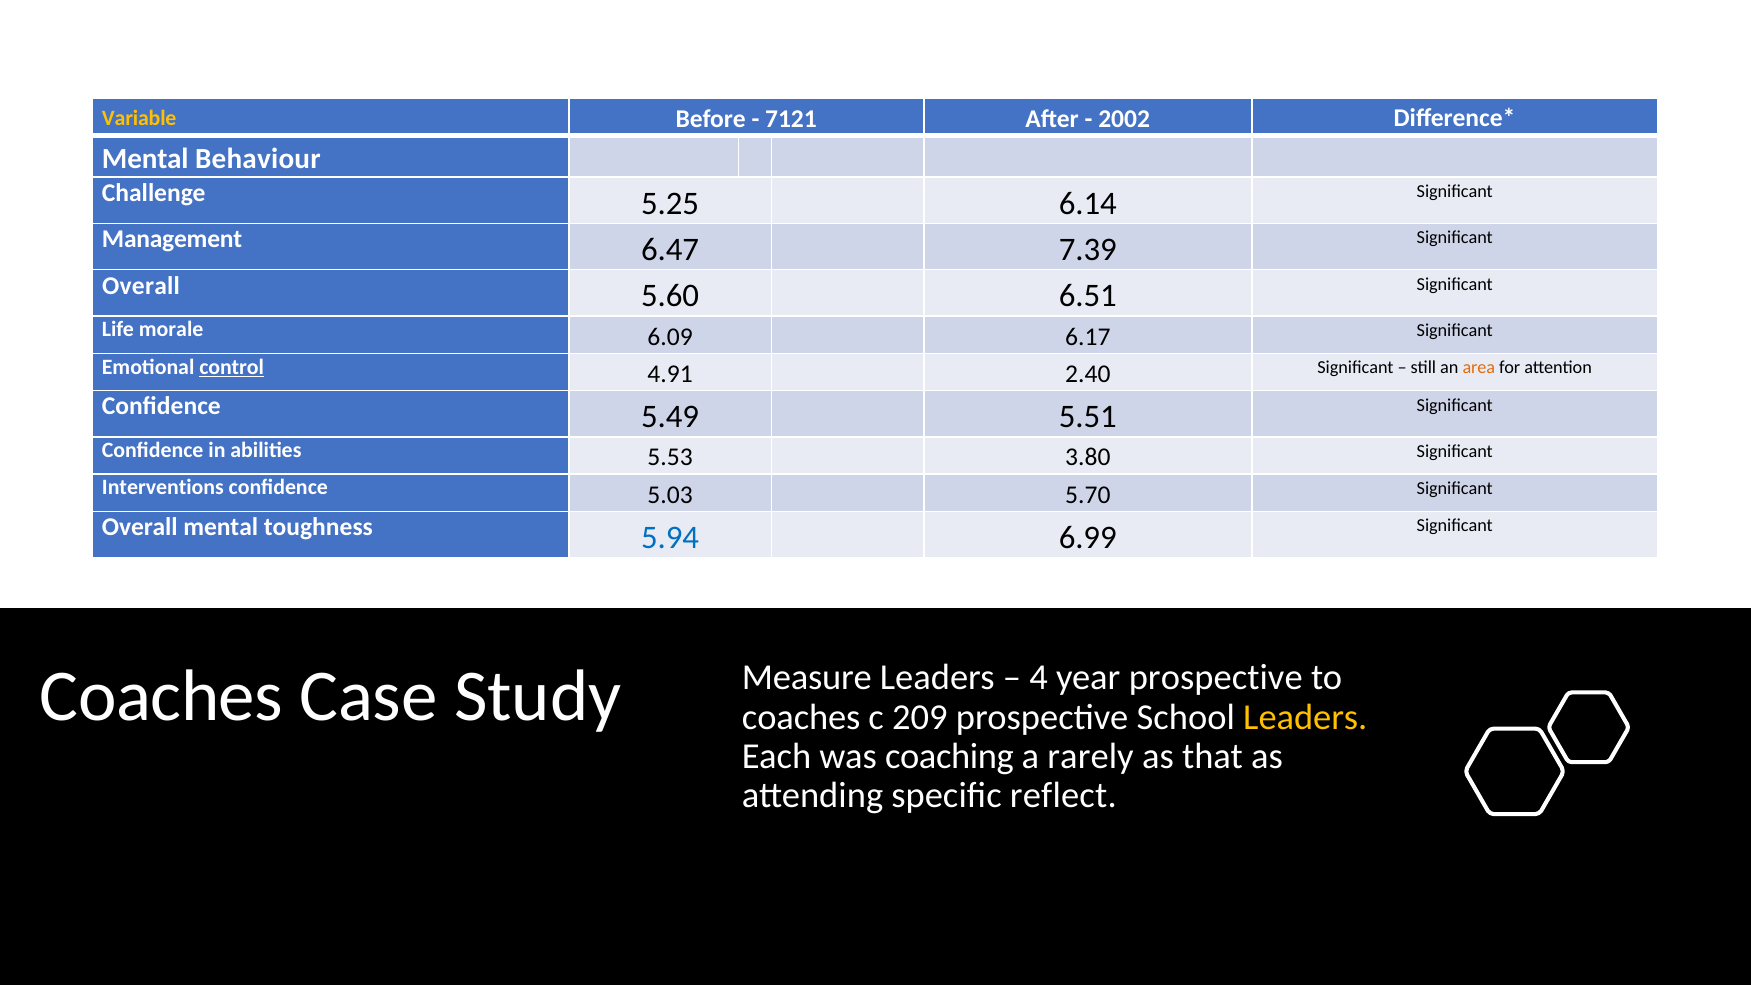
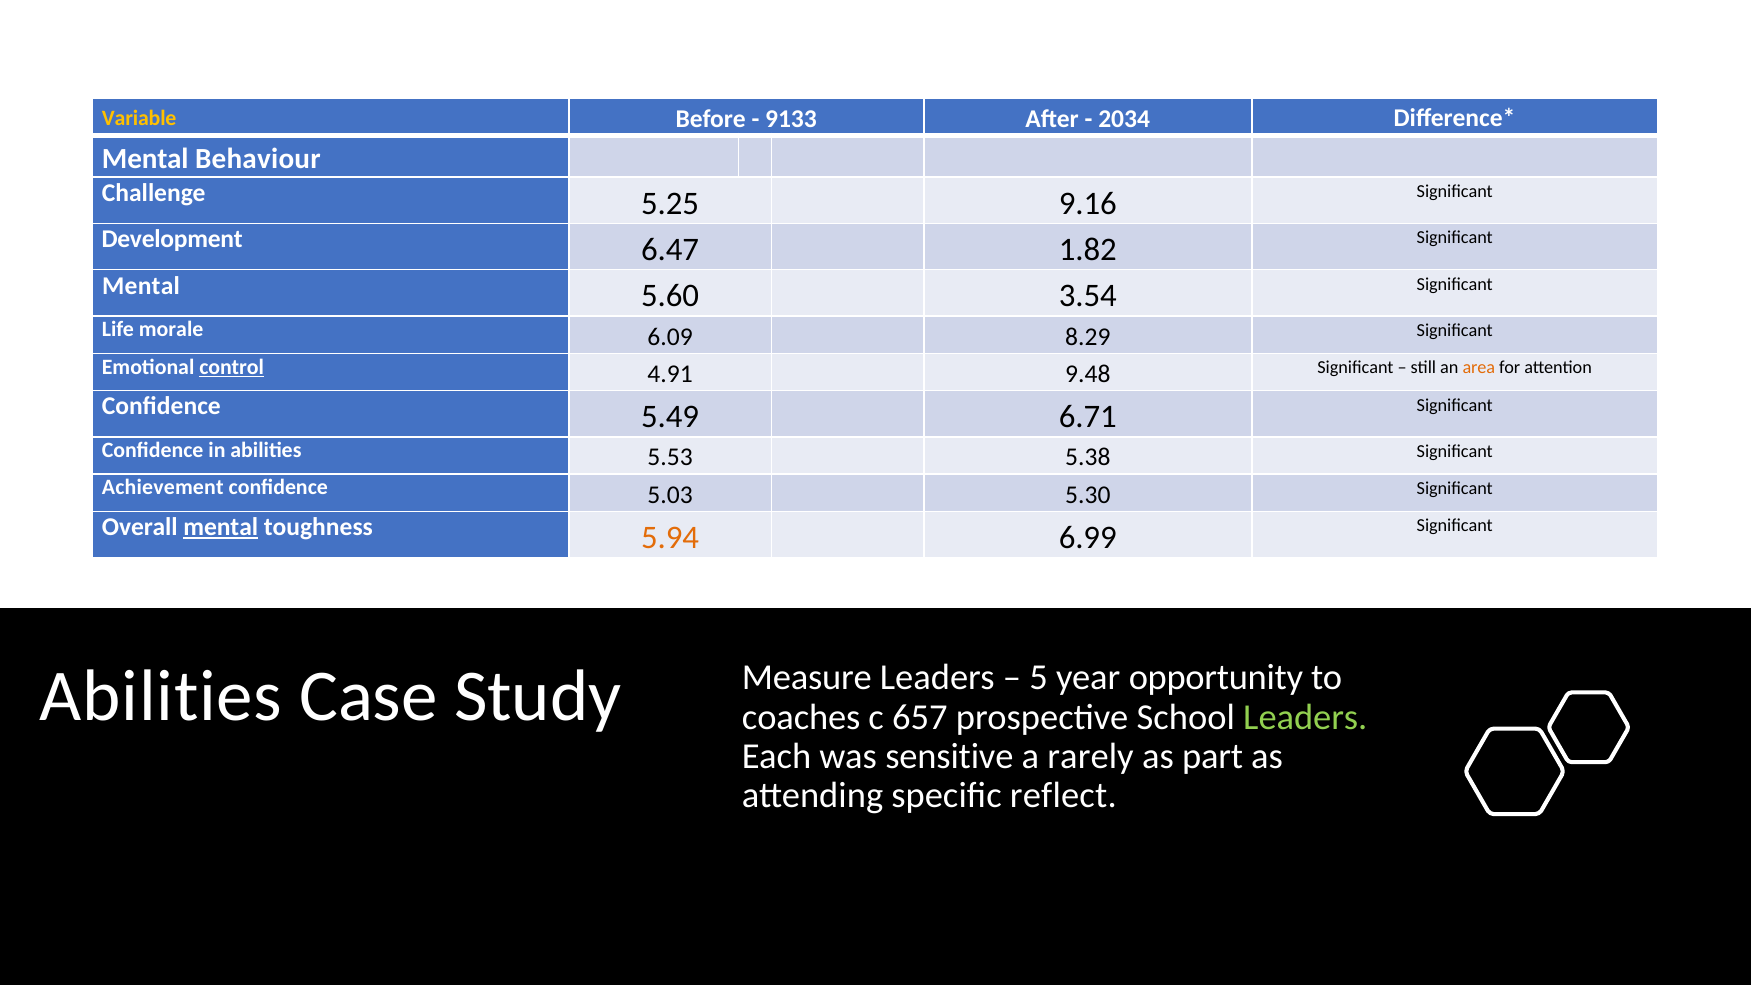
7121: 7121 -> 9133
2002: 2002 -> 2034
6.14: 6.14 -> 9.16
Management: Management -> Development
7.39: 7.39 -> 1.82
Overall at (141, 286): Overall -> Mental
6.51: 6.51 -> 3.54
6.17: 6.17 -> 8.29
2.40: 2.40 -> 9.48
5.51: 5.51 -> 6.71
3.80: 3.80 -> 5.38
Interventions: Interventions -> Achievement
5.70: 5.70 -> 5.30
mental at (221, 527) underline: none -> present
5.94 colour: blue -> orange
Coaches at (162, 697): Coaches -> Abilities
4: 4 -> 5
year prospective: prospective -> opportunity
209: 209 -> 657
Leaders at (1305, 717) colour: yellow -> light green
coaching: coaching -> sensitive
that: that -> part
